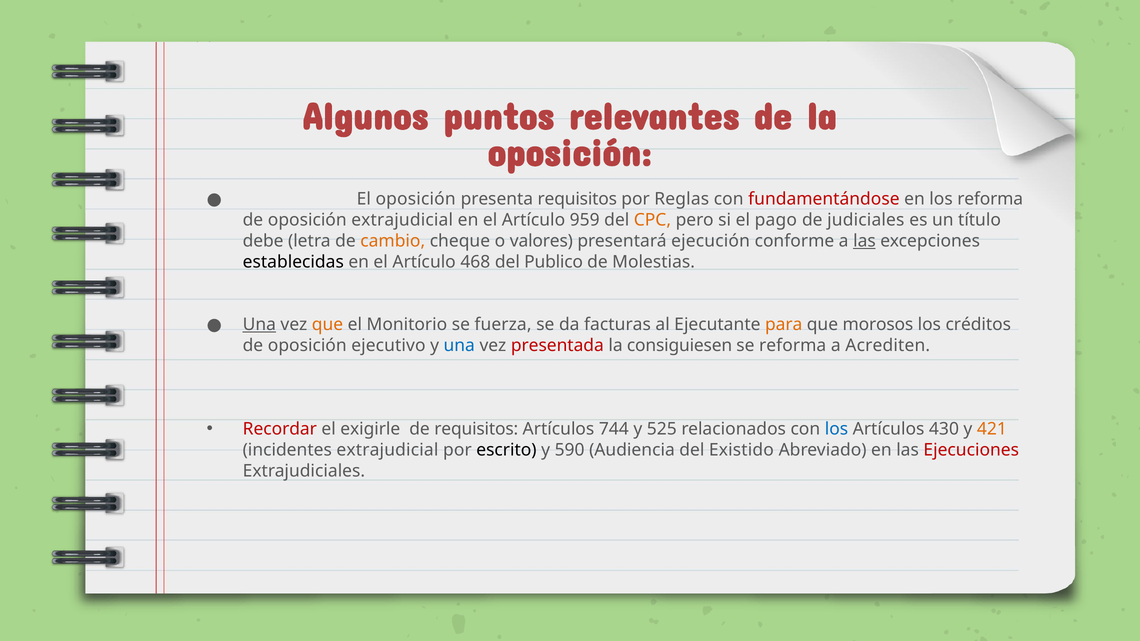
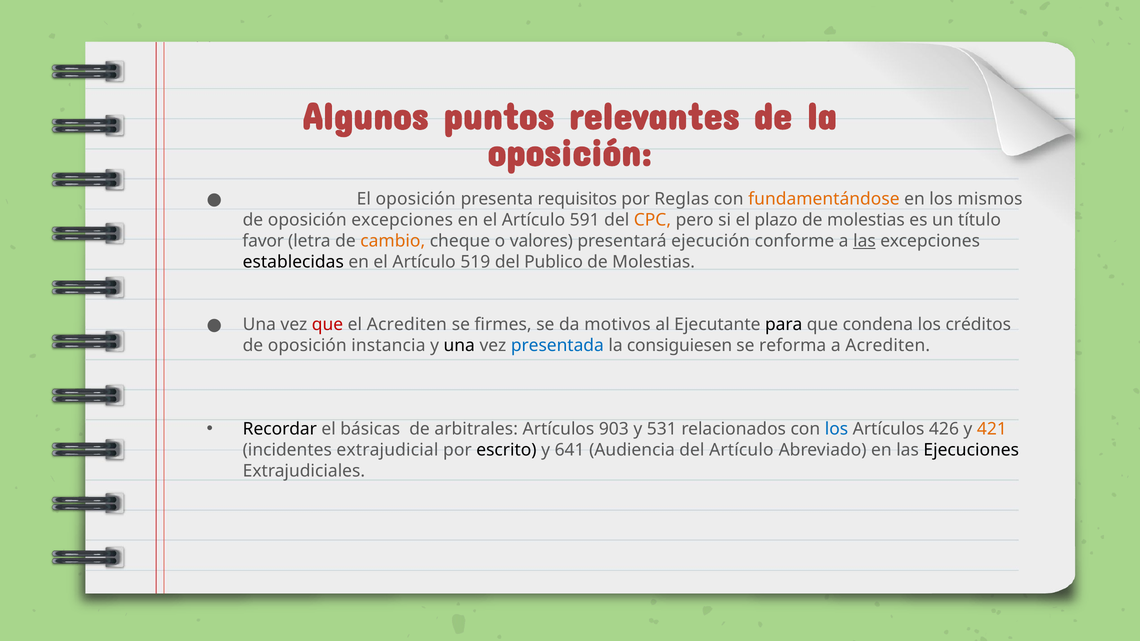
fundamentándose colour: red -> orange
los reforma: reforma -> mismos
oposición extrajudicial: extrajudicial -> excepciones
959: 959 -> 591
pago: pago -> plazo
judiciales at (866, 220): judiciales -> molestias
debe: debe -> favor
468: 468 -> 519
Una at (259, 325) underline: present -> none
que at (327, 325) colour: orange -> red
el Monitorio: Monitorio -> Acrediten
fuerza: fuerza -> firmes
facturas: facturas -> motivos
para colour: orange -> black
morosos: morosos -> condena
ejecutivo: ejecutivo -> instancia
una at (459, 346) colour: blue -> black
presentada colour: red -> blue
Recordar colour: red -> black
exigirle: exigirle -> básicas
de requisitos: requisitos -> arbitrales
744: 744 -> 903
525: 525 -> 531
430: 430 -> 426
590: 590 -> 641
del Existido: Existido -> Artículo
Ejecuciones colour: red -> black
